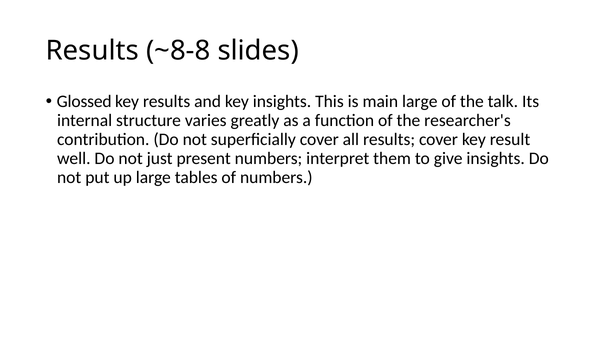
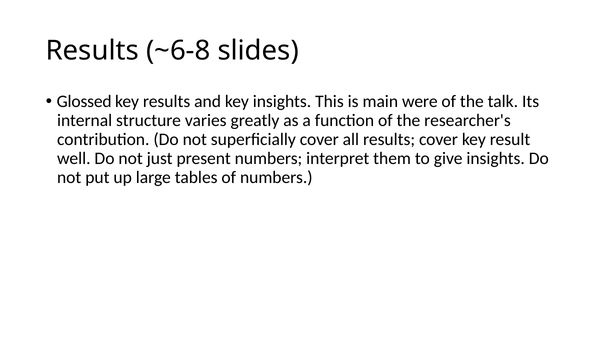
~8-8: ~8-8 -> ~6-8
main large: large -> were
